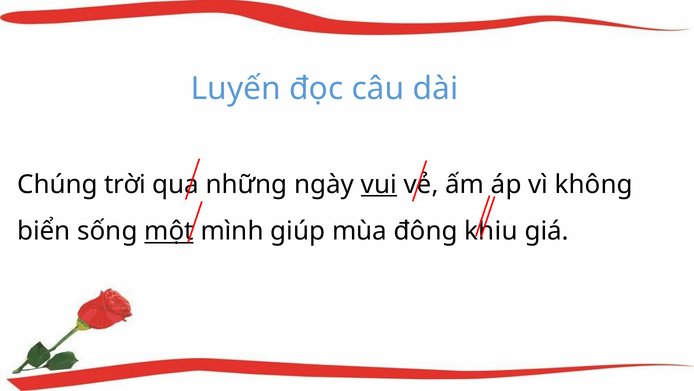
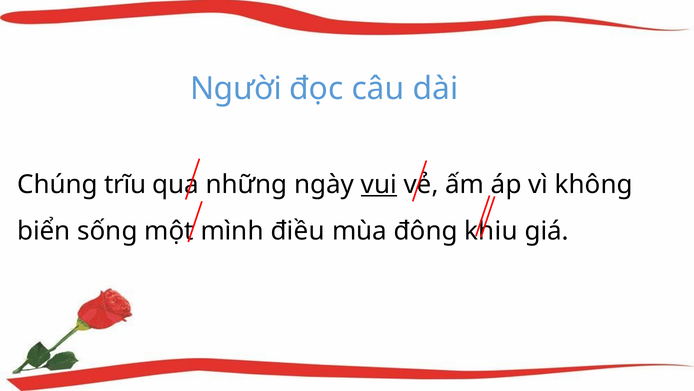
Luyến: Luyến -> Người
trời: trời -> trĩu
một underline: present -> none
giúp: giúp -> điều
